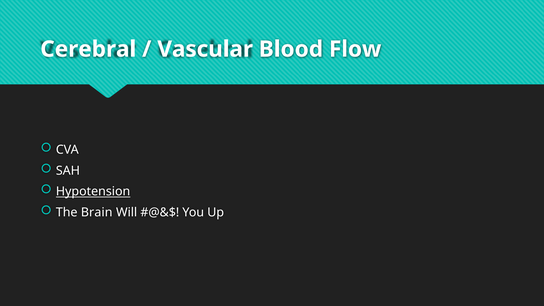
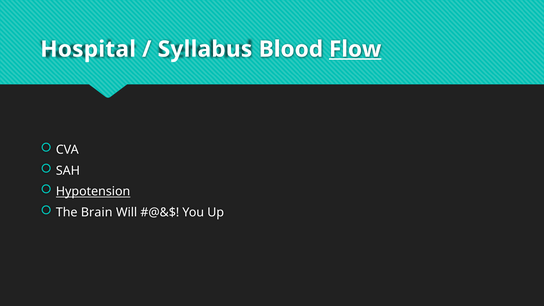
Cerebral: Cerebral -> Hospital
Vascular: Vascular -> Syllabus
Flow underline: none -> present
